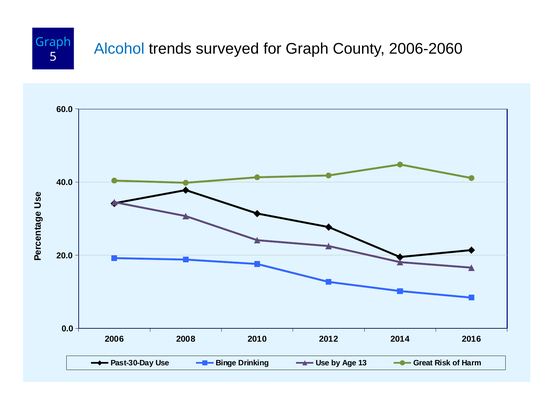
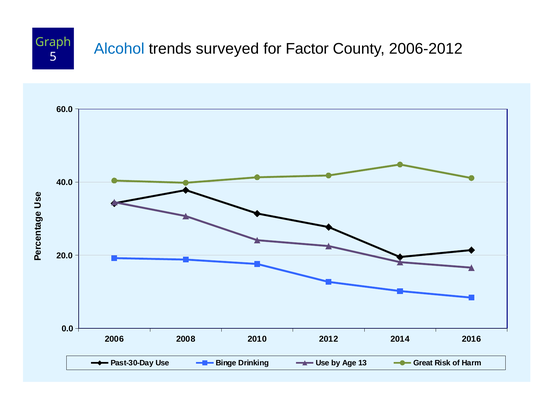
Graph at (53, 42) colour: light blue -> light green
for Graph: Graph -> Factor
2006-2060: 2006-2060 -> 2006-2012
